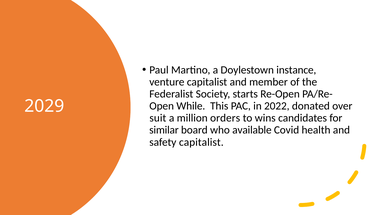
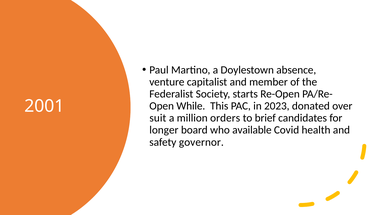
instance: instance -> absence
2029: 2029 -> 2001
2022: 2022 -> 2023
wins: wins -> brief
similar: similar -> longer
safety capitalist: capitalist -> governor
